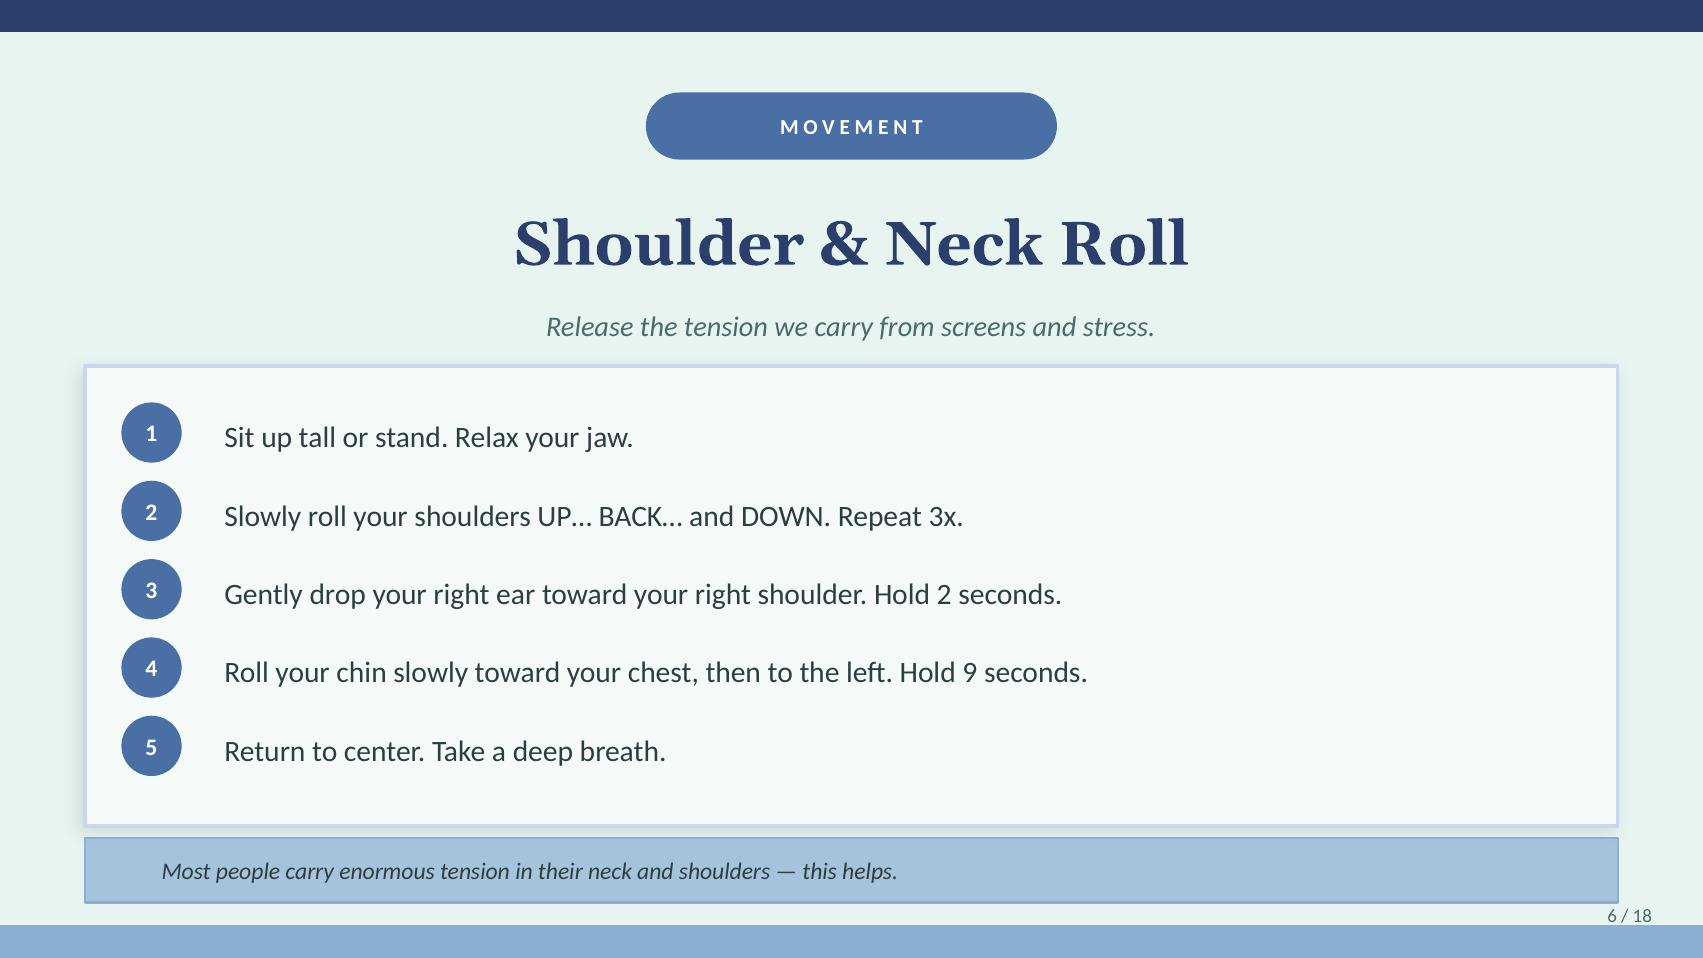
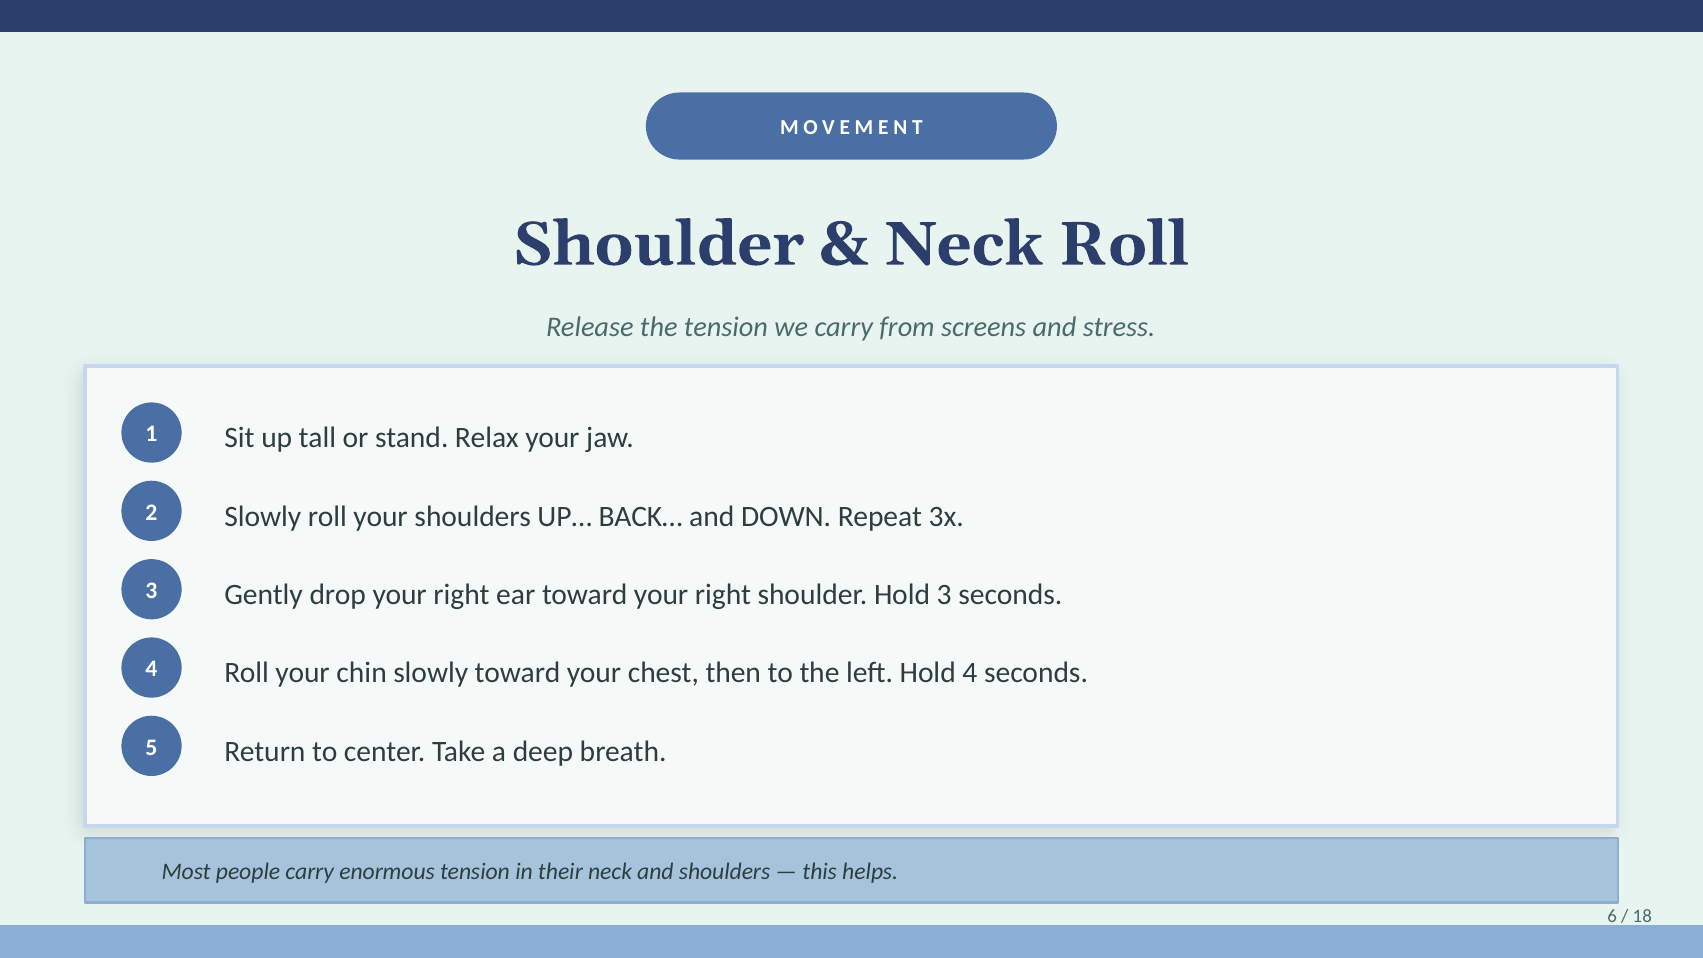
Hold 2: 2 -> 3
Hold 9: 9 -> 4
